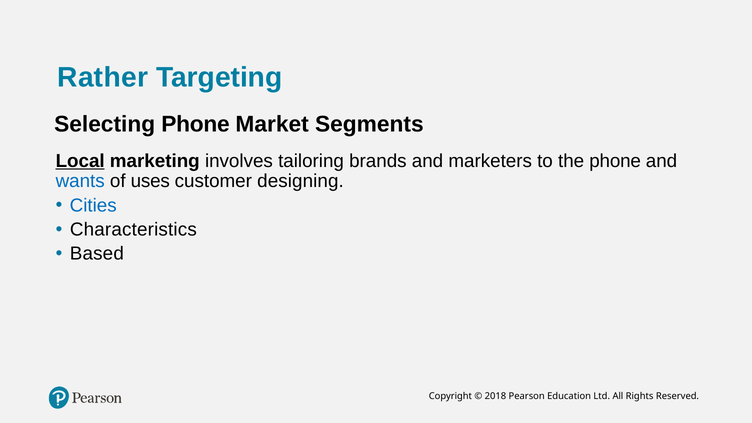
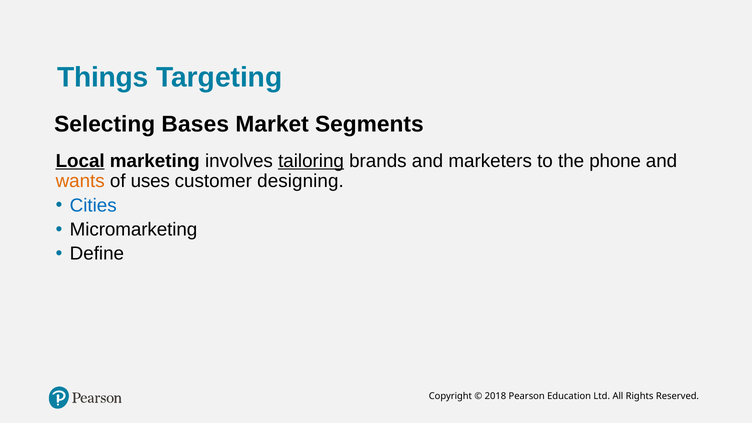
Rather: Rather -> Things
Selecting Phone: Phone -> Bases
tailoring underline: none -> present
wants colour: blue -> orange
Characteristics: Characteristics -> Micromarketing
Based: Based -> Define
